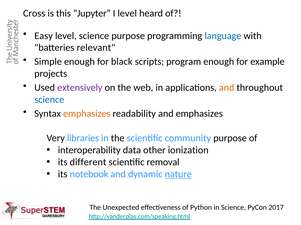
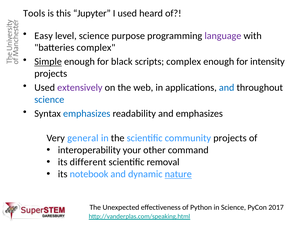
Cross: Cross -> Tools
I level: level -> used
language colour: blue -> purple
batteries relevant: relevant -> complex
Simple underline: none -> present
scripts program: program -> complex
example: example -> intensity
and at (227, 88) colour: orange -> blue
emphasizes at (87, 114) colour: orange -> blue
libraries: libraries -> general
community purpose: purpose -> projects
data: data -> your
ionization: ionization -> command
